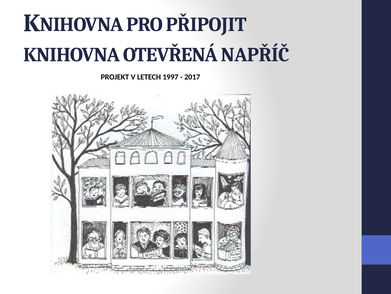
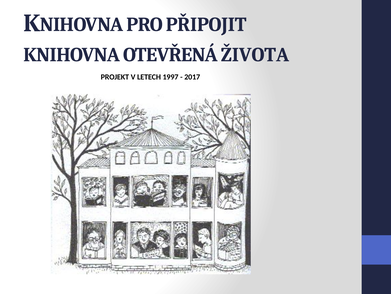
NAPŘÍČ: NAPŘÍČ -> ŽIVOTA
